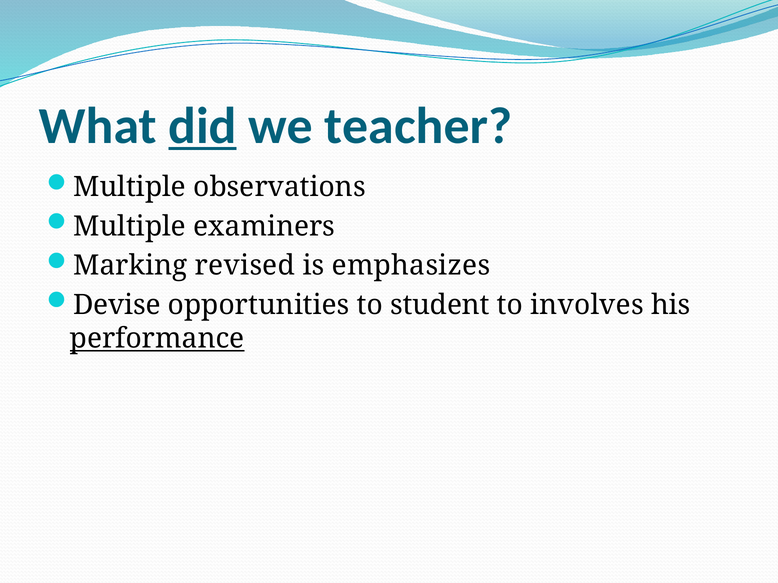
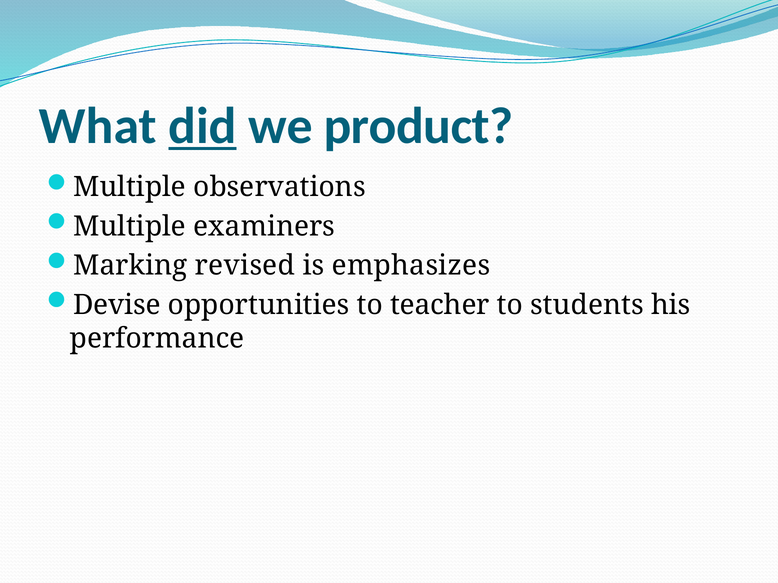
teacher: teacher -> product
student: student -> teacher
involves: involves -> students
performance underline: present -> none
